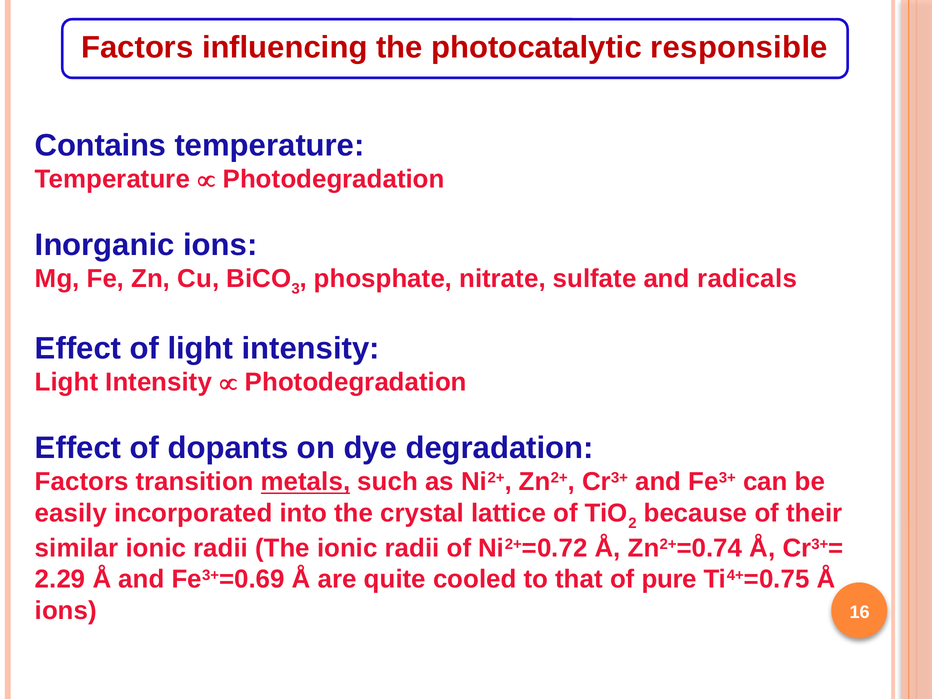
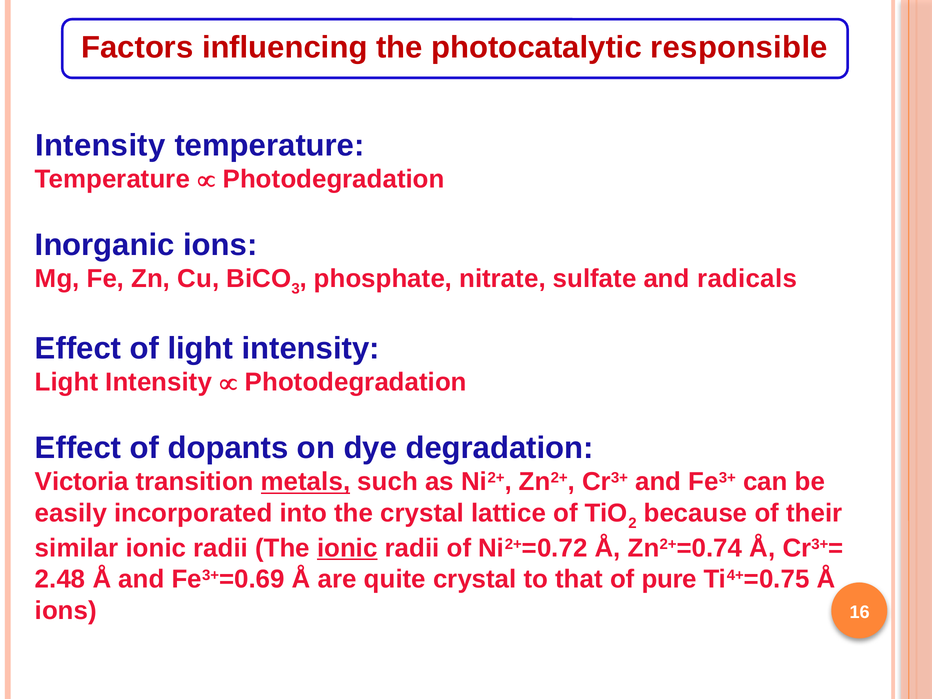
Contains at (101, 146): Contains -> Intensity
Factors at (82, 482): Factors -> Victoria
ionic at (347, 548) underline: none -> present
2.29: 2.29 -> 2.48
quite cooled: cooled -> crystal
